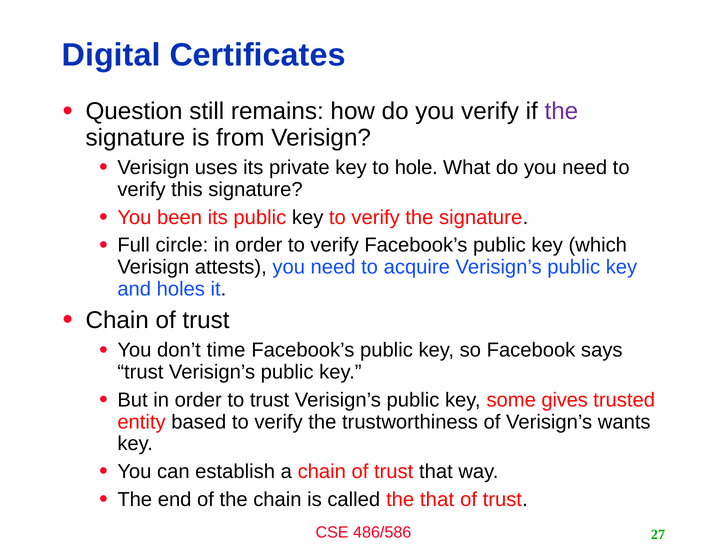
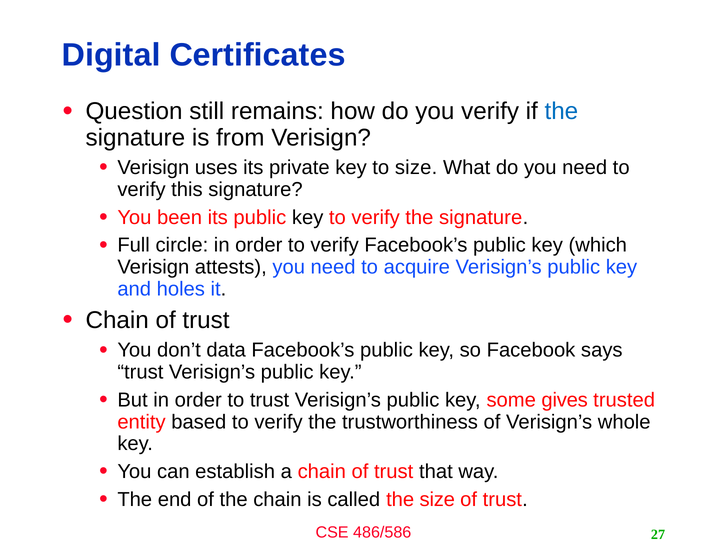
the at (561, 112) colour: purple -> blue
to hole: hole -> size
time: time -> data
wants: wants -> whole
the that: that -> size
